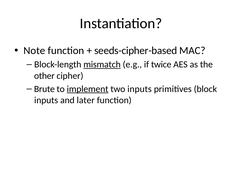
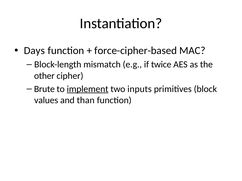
Note: Note -> Days
seeds-cipher-based: seeds-cipher-based -> force-cipher-based
mismatch underline: present -> none
inputs at (46, 100): inputs -> values
later: later -> than
